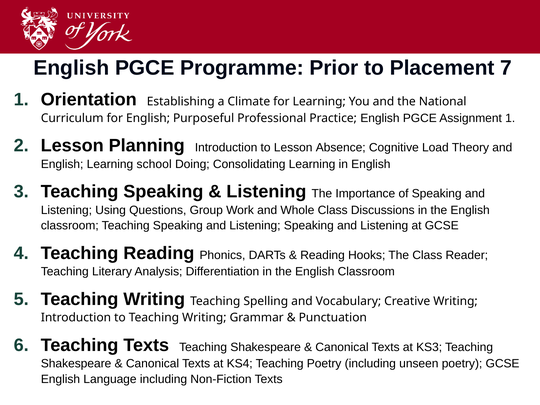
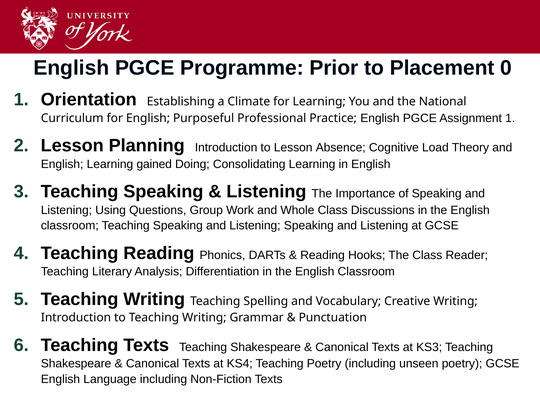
7: 7 -> 0
school: school -> gained
